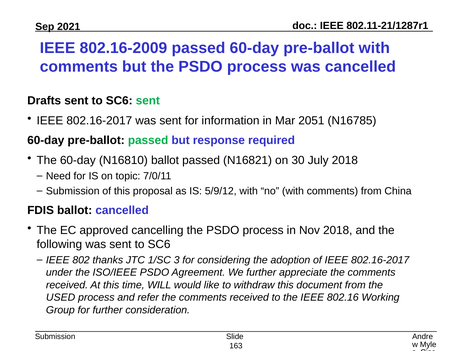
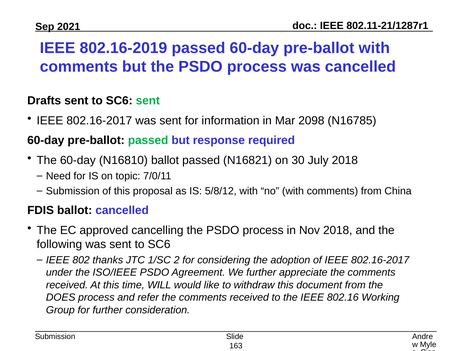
802.16-2009: 802.16-2009 -> 802.16-2019
2051: 2051 -> 2098
5/9/12: 5/9/12 -> 5/8/12
3: 3 -> 2
USED: USED -> DOES
